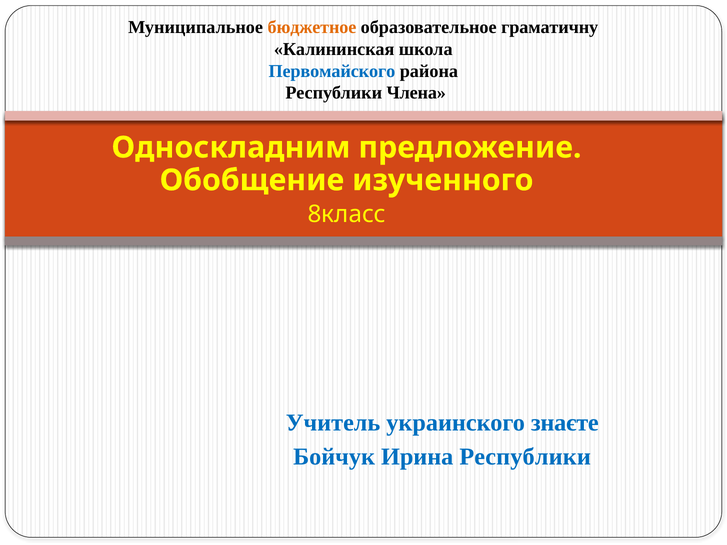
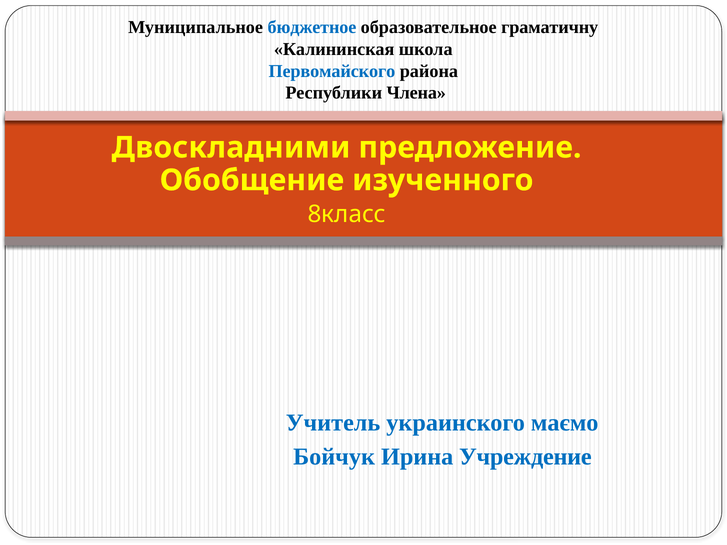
бюджетное colour: orange -> blue
Односкладним: Односкладним -> Двоскладними
знаєте: знаєте -> маємо
Ирина Республики: Республики -> Учреждение
